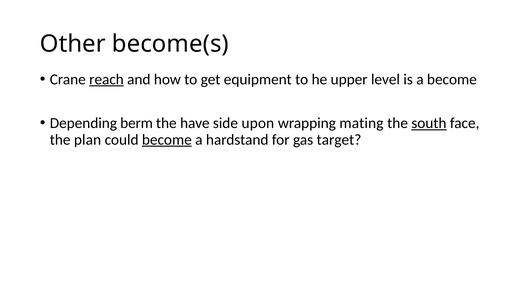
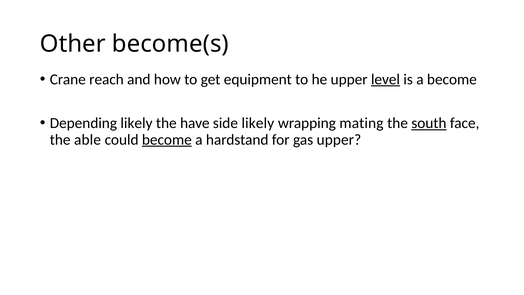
reach underline: present -> none
level underline: none -> present
Depending berm: berm -> likely
side upon: upon -> likely
plan: plan -> able
gas target: target -> upper
